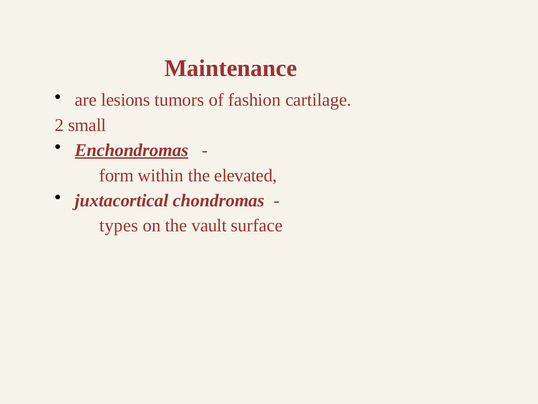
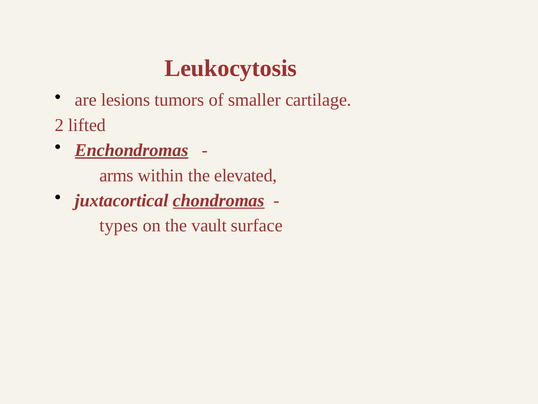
Maintenance: Maintenance -> Leukocytosis
fashion: fashion -> smaller
small: small -> lifted
form: form -> arms
chondromas underline: none -> present
